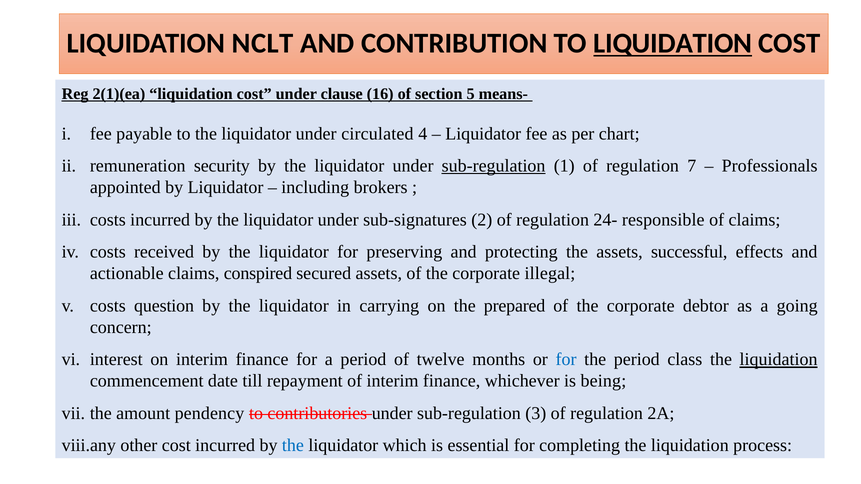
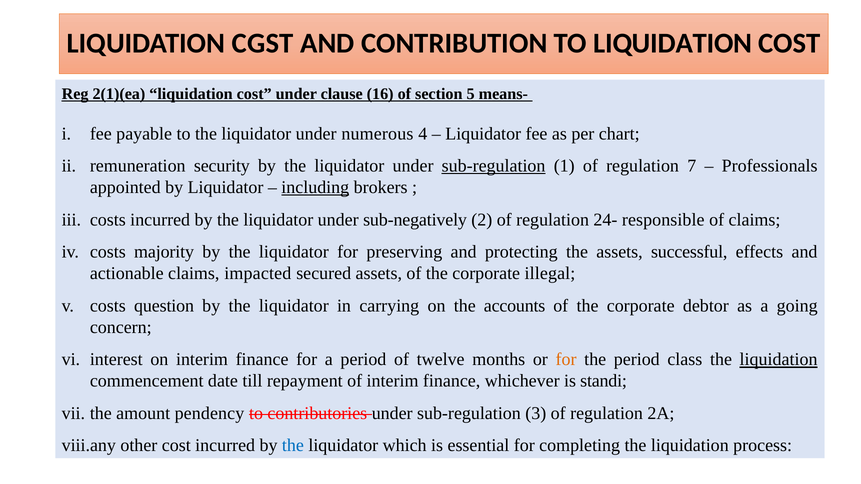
NCLT: NCLT -> CGST
LIQUIDATION at (673, 44) underline: present -> none
circulated: circulated -> numerous
including underline: none -> present
sub-signatures: sub-signatures -> sub-negatively
received: received -> majority
conspired: conspired -> impacted
prepared: prepared -> accounts
for at (566, 360) colour: blue -> orange
being: being -> standi
